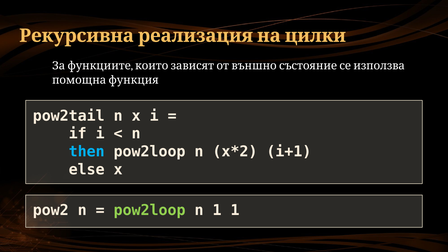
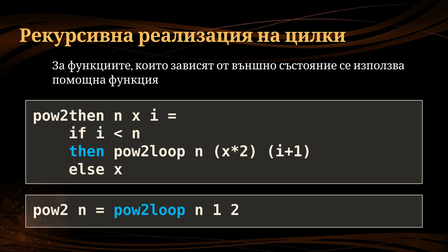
pow2tail: pow2tail -> pow2then
pow2loop at (150, 210) colour: light green -> light blue
1 1: 1 -> 2
